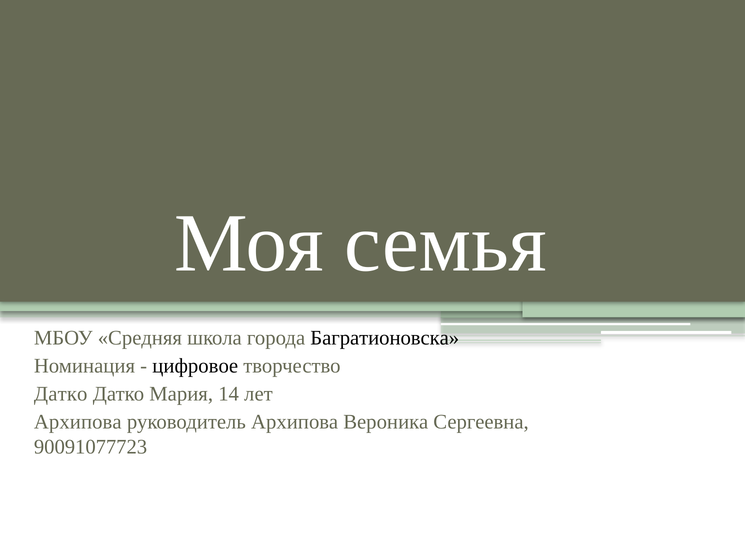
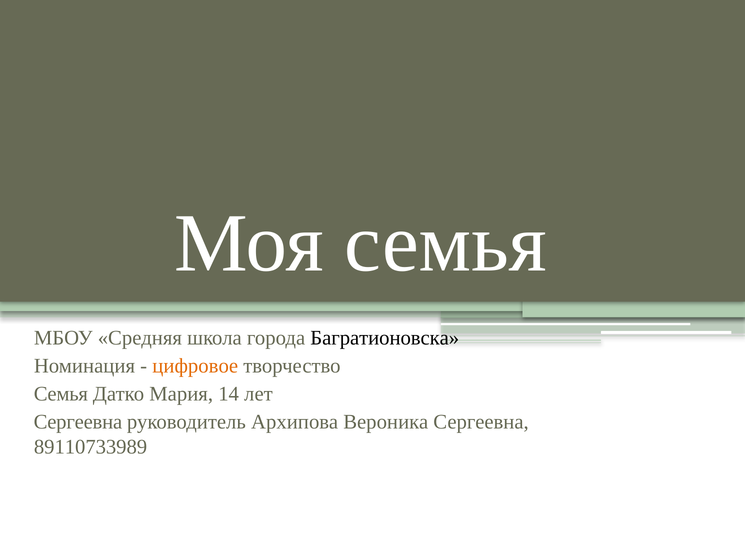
цифровое colour: black -> orange
Датко at (61, 394): Датко -> Семья
Архипова at (78, 422): Архипова -> Сергеевна
90091077723: 90091077723 -> 89110733989
